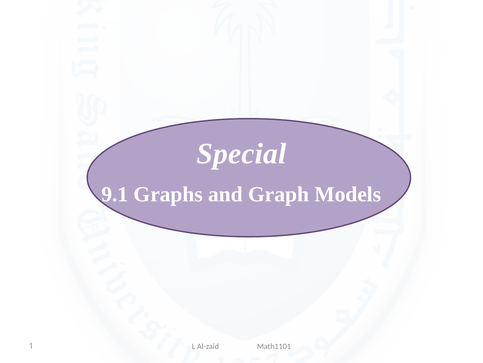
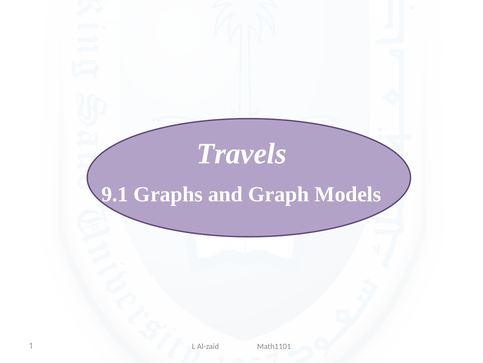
Special: Special -> Travels
